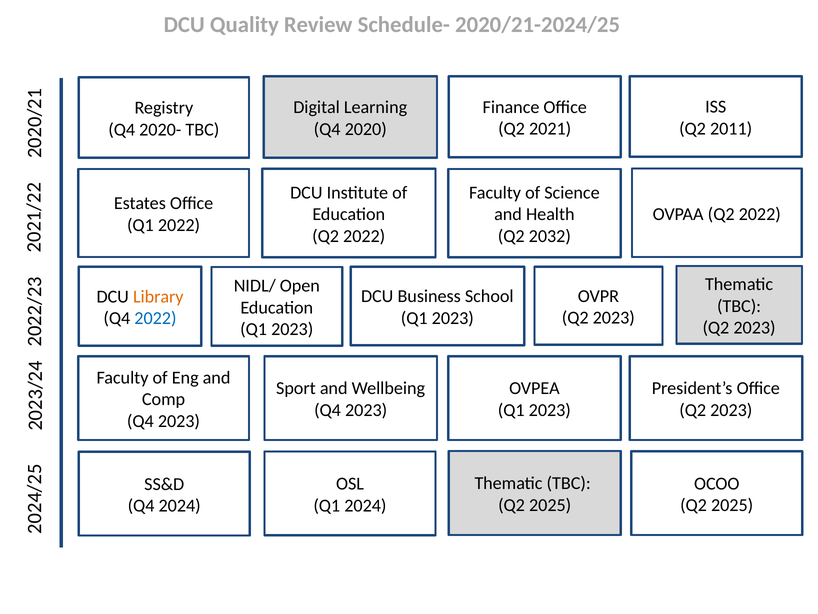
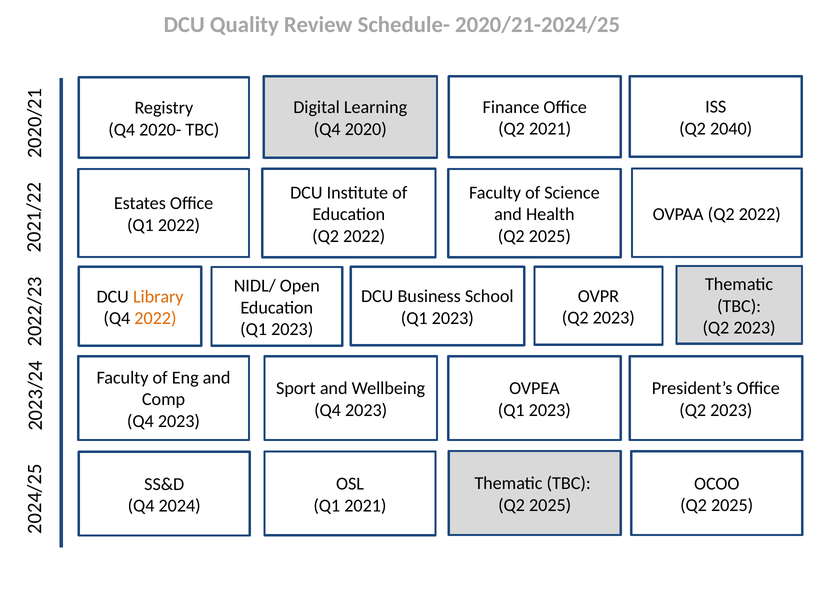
2011: 2011 -> 2040
2032 at (550, 236): 2032 -> 2025
2022 at (155, 318) colour: blue -> orange
Q1 2024: 2024 -> 2021
